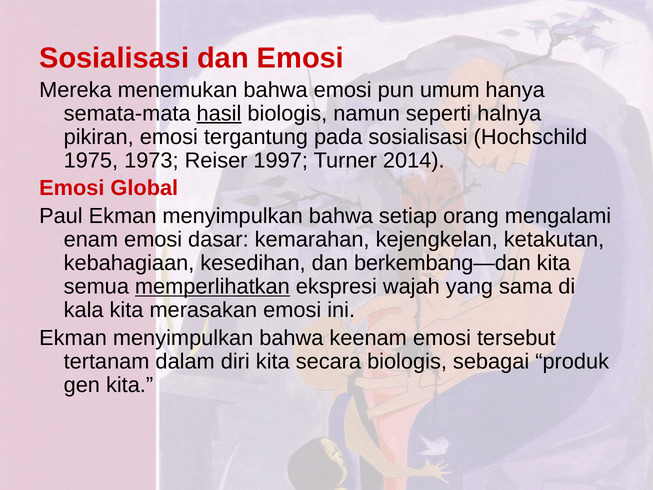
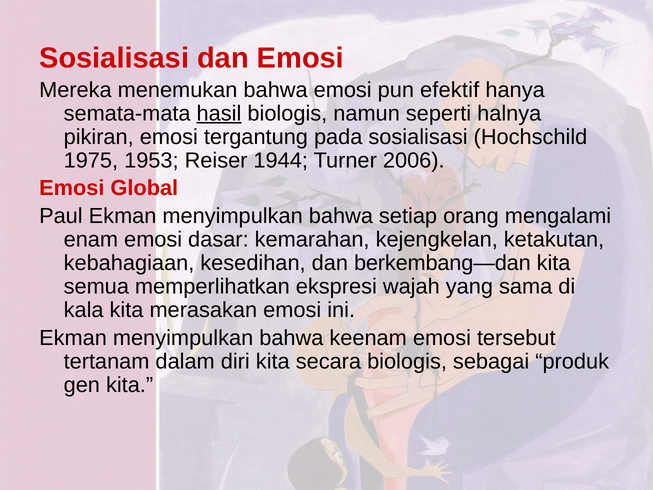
umum: umum -> efektif
1973: 1973 -> 1953
1997: 1997 -> 1944
2014: 2014 -> 2006
memperlihatkan underline: present -> none
